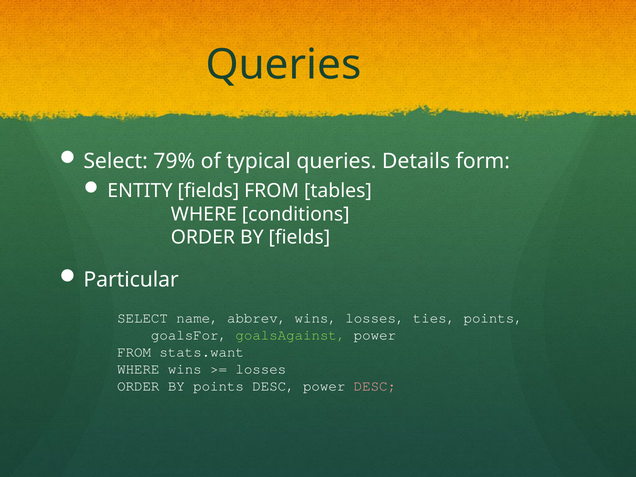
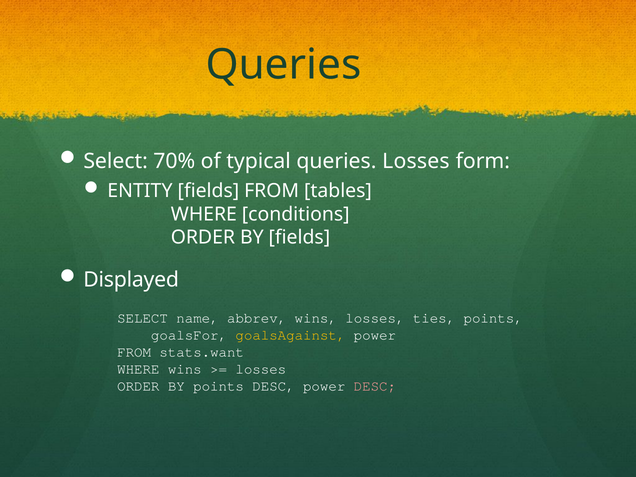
79%: 79% -> 70%
queries Details: Details -> Losses
Particular: Particular -> Displayed
goalsAgainst colour: light green -> yellow
